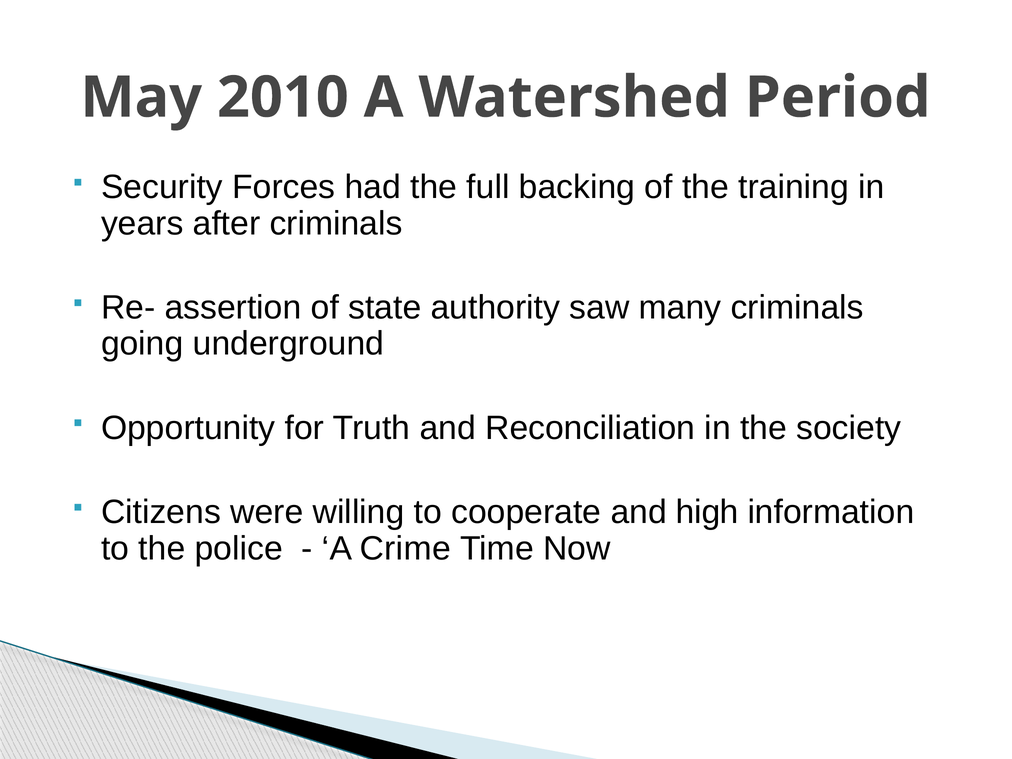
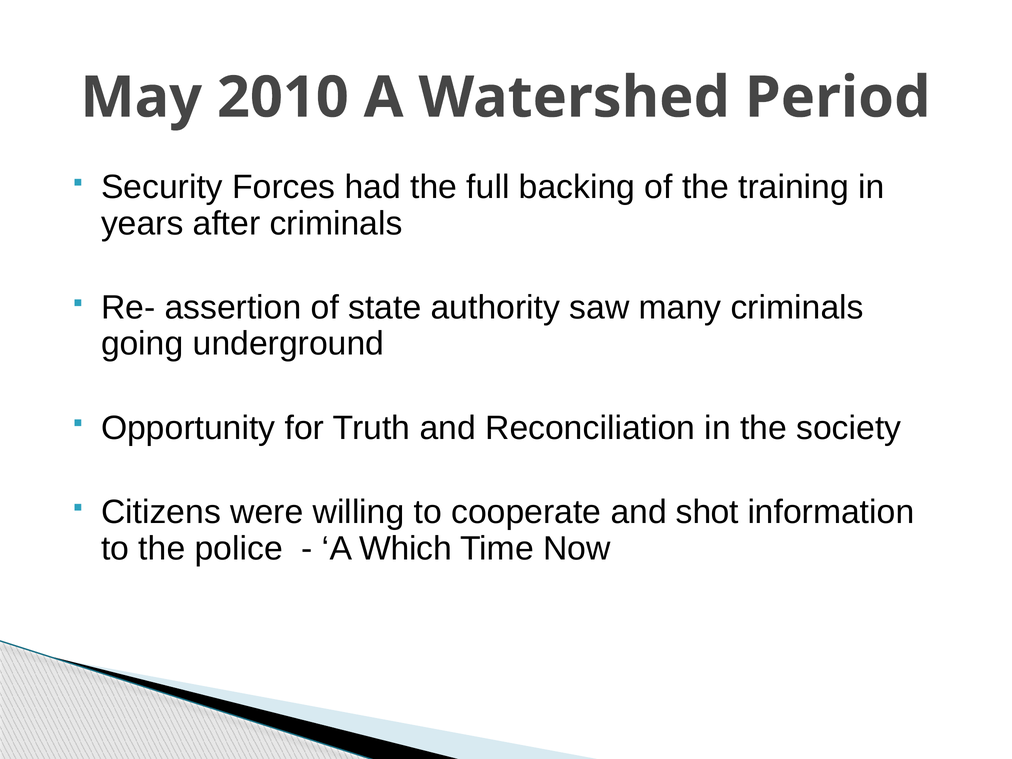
high: high -> shot
Crime: Crime -> Which
